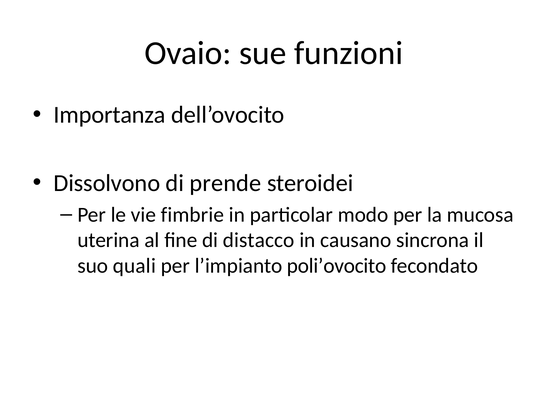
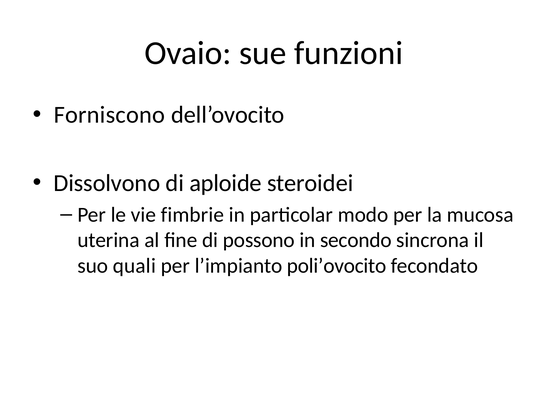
Importanza: Importanza -> Forniscono
prende: prende -> aploide
distacco: distacco -> possono
causano: causano -> secondo
